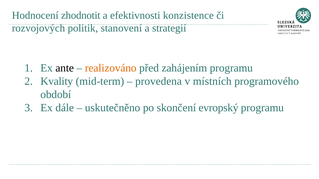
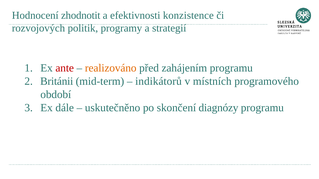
stanovení: stanovení -> programy
ante colour: black -> red
Kvality: Kvality -> Británii
provedena: provedena -> indikátorů
evropský: evropský -> diagnózy
